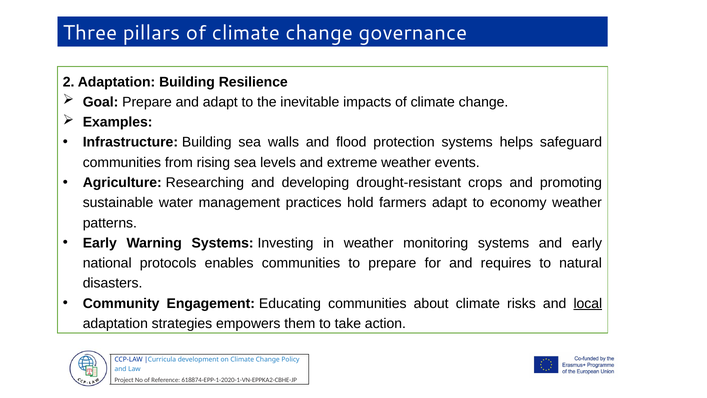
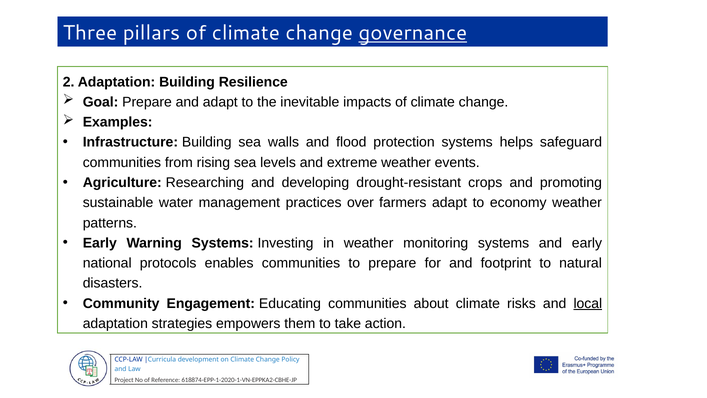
governance underline: none -> present
hold: hold -> over
requires: requires -> footprint
